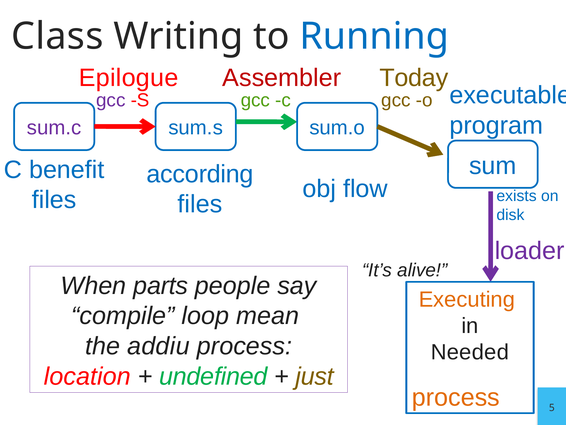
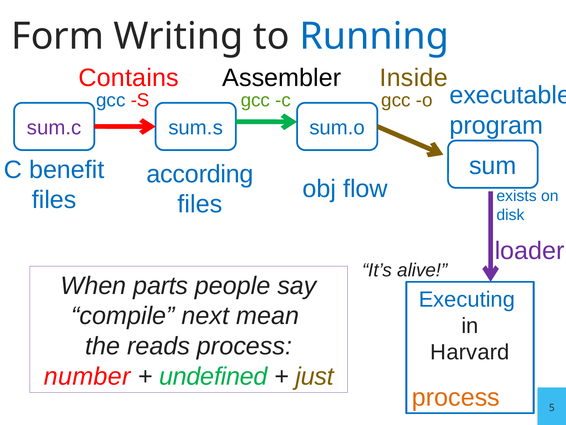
Class: Class -> Form
Epilogue: Epilogue -> Contains
Assembler colour: red -> black
Today: Today -> Inside
gcc at (111, 100) colour: purple -> blue
Executing colour: orange -> blue
loop: loop -> next
addiu: addiu -> reads
Needed: Needed -> Harvard
location: location -> number
